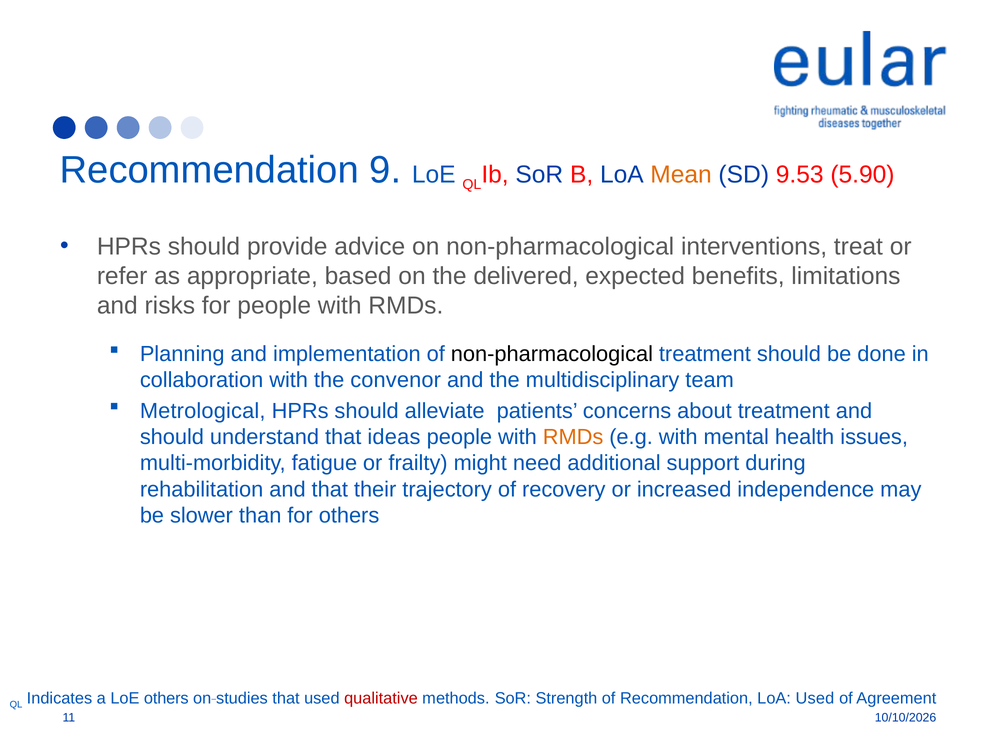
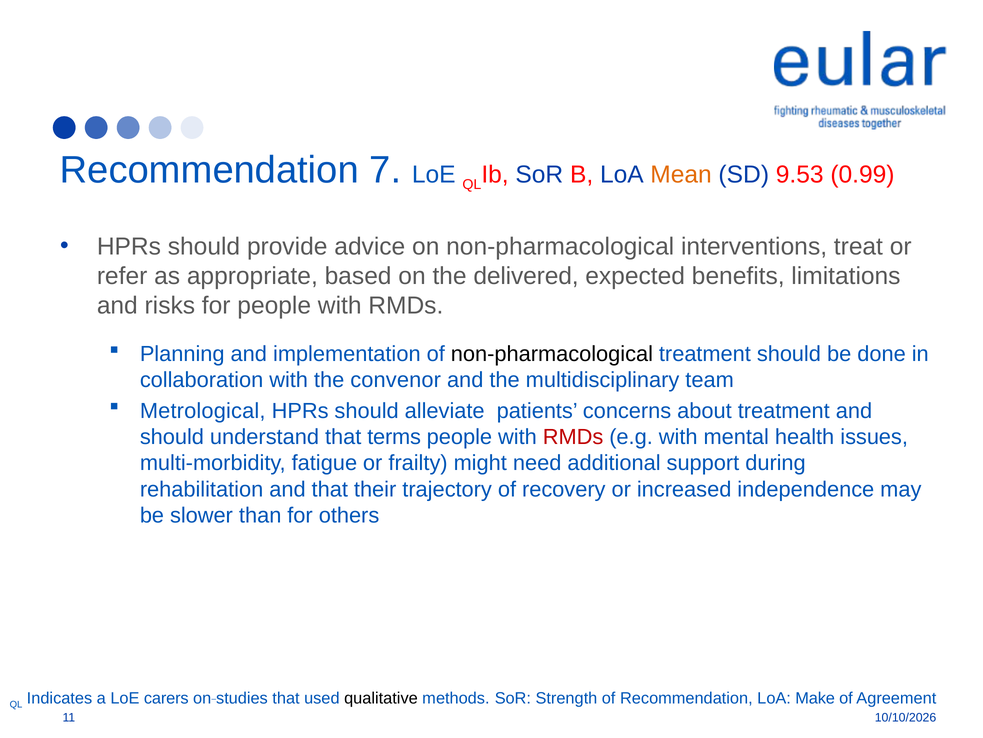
9: 9 -> 7
5.90: 5.90 -> 0.99
ideas: ideas -> terms
RMDs at (573, 437) colour: orange -> red
LoE others: others -> carers
qualitative colour: red -> black
LoA Used: Used -> Make
